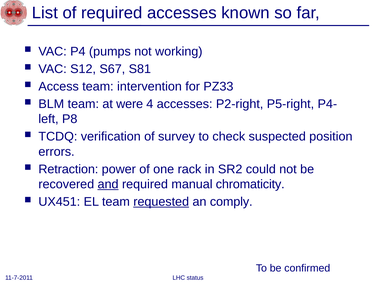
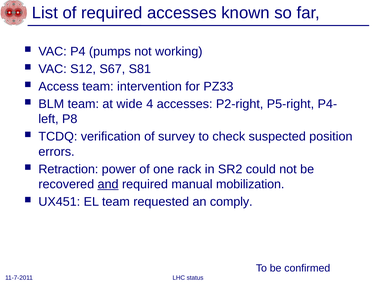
were: were -> wide
chromaticity: chromaticity -> mobilization
requested underline: present -> none
